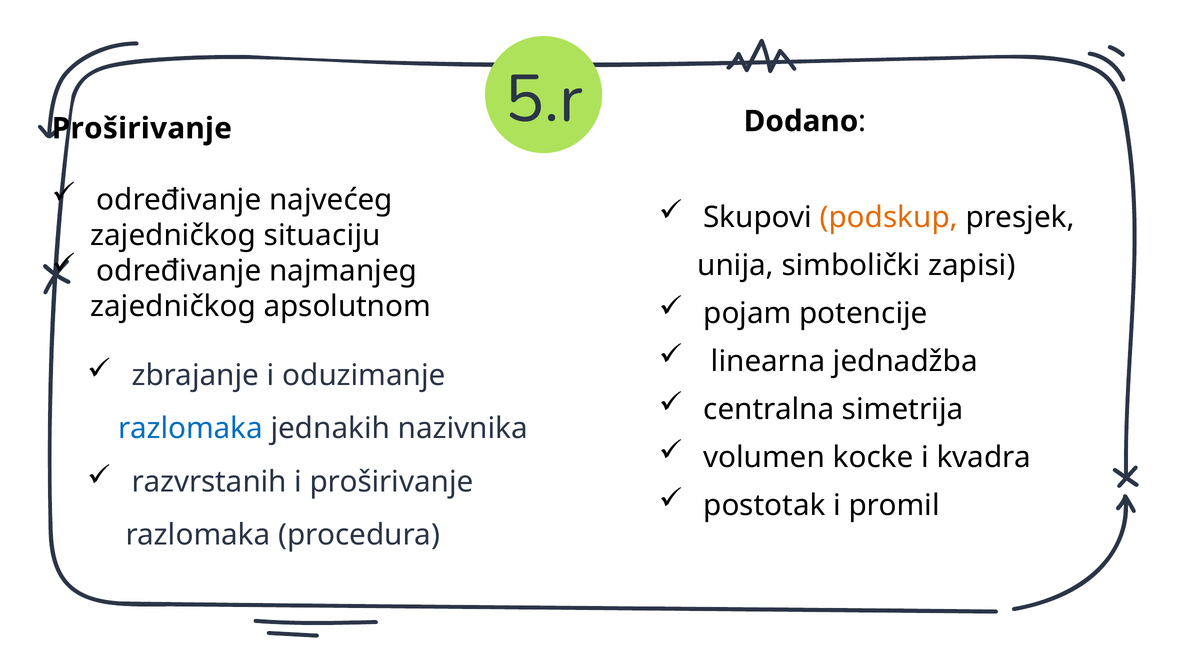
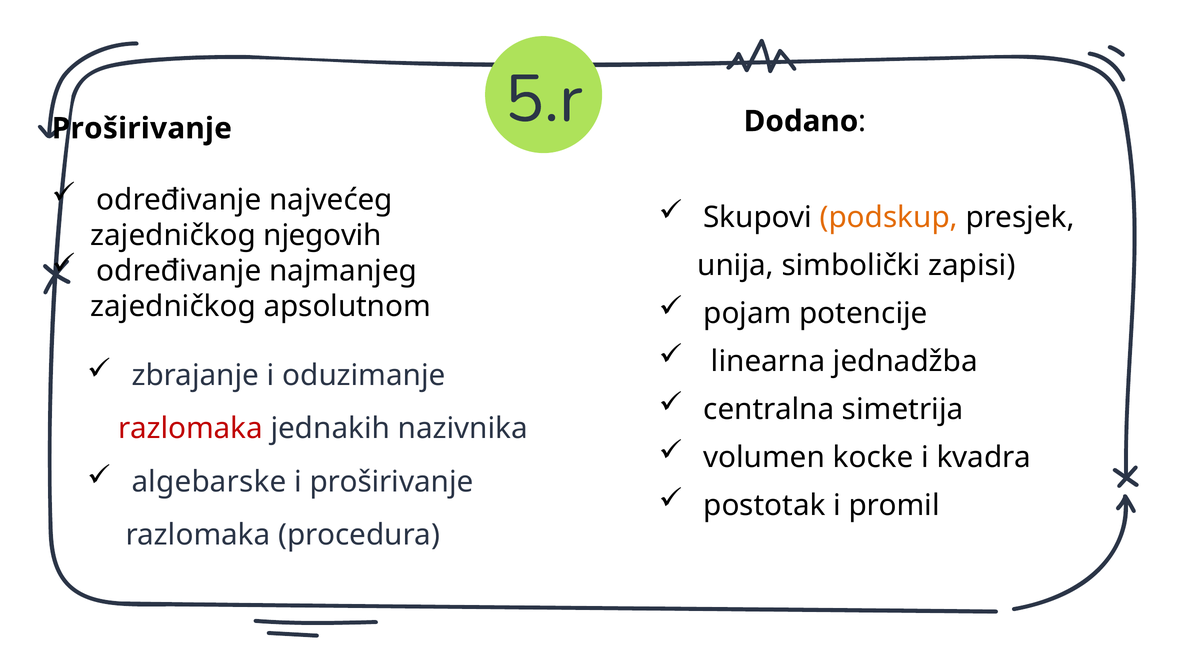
situaciju: situaciju -> njegovih
razlomaka at (190, 429) colour: blue -> red
razvrstanih: razvrstanih -> algebarske
